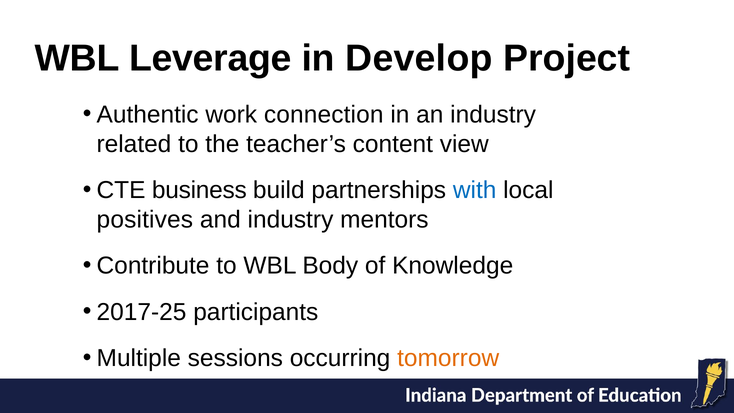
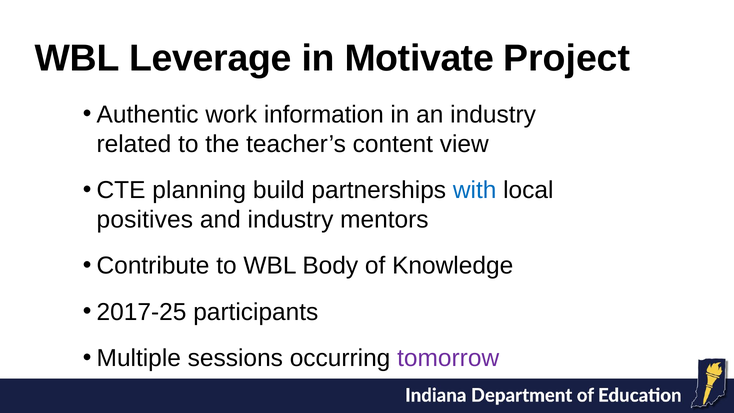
Develop: Develop -> Motivate
connection: connection -> information
business: business -> planning
tomorrow colour: orange -> purple
